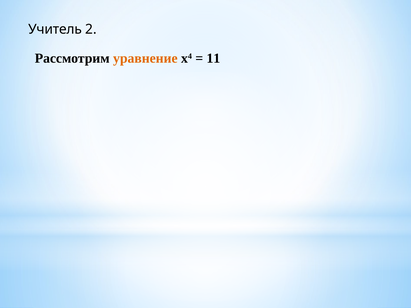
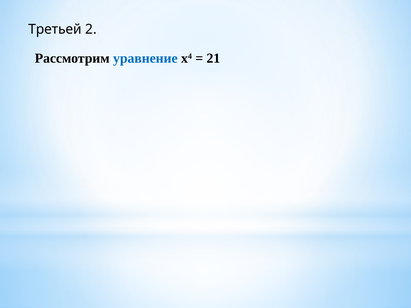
Учитель: Учитель -> Третьей
уравнение colour: orange -> blue
11: 11 -> 21
